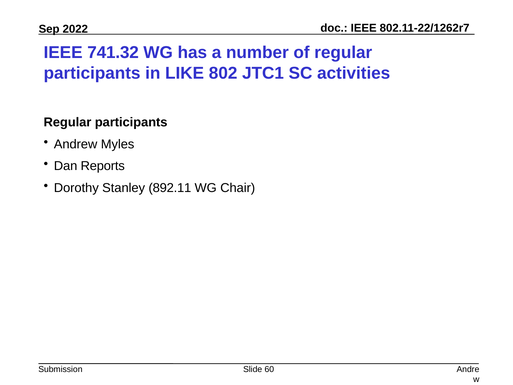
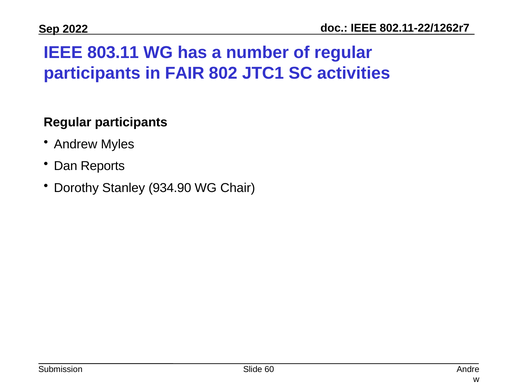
741.32: 741.32 -> 803.11
LIKE: LIKE -> FAIR
892.11: 892.11 -> 934.90
